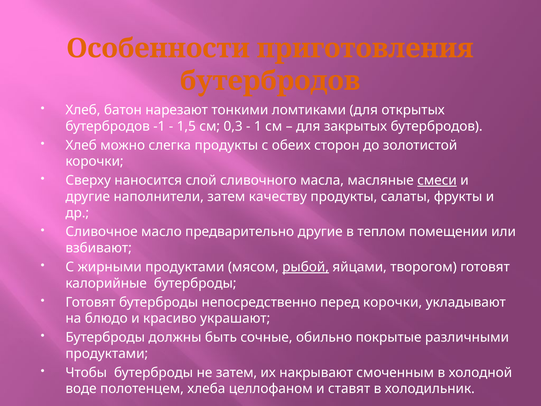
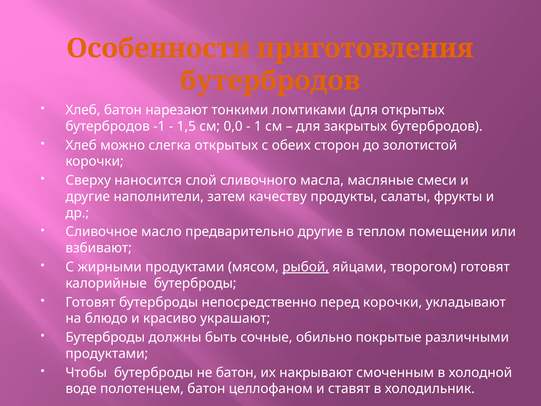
0,3: 0,3 -> 0,0
слегка продукты: продукты -> открытых
смеси underline: present -> none
не затем: затем -> батон
полотенцем хлеба: хлеба -> батон
